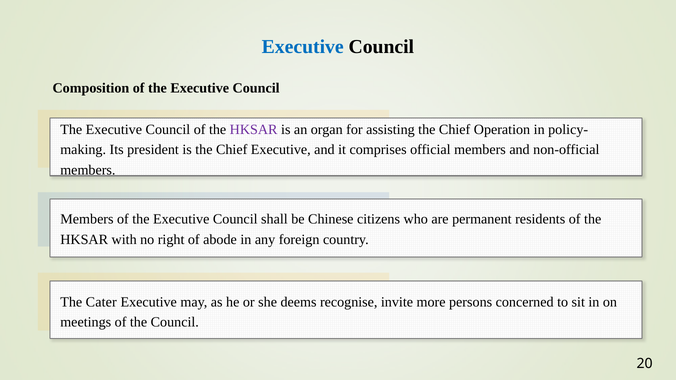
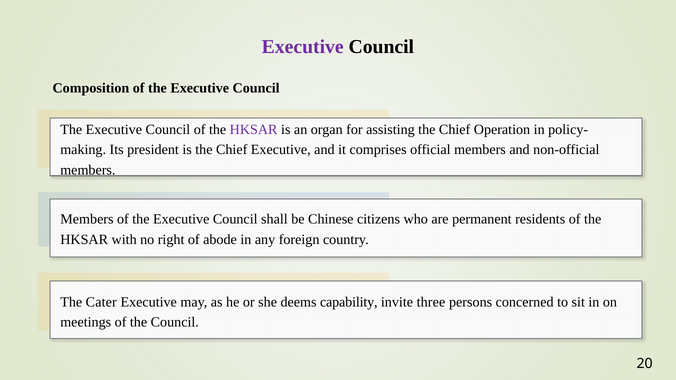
Executive at (303, 47) colour: blue -> purple
recognise: recognise -> capability
more: more -> three
